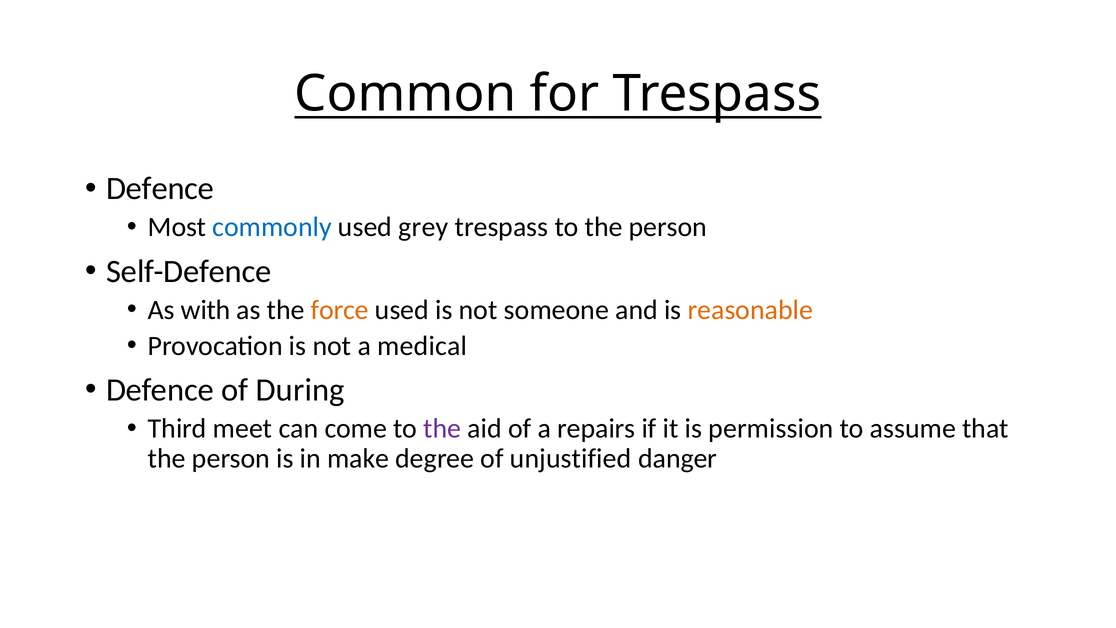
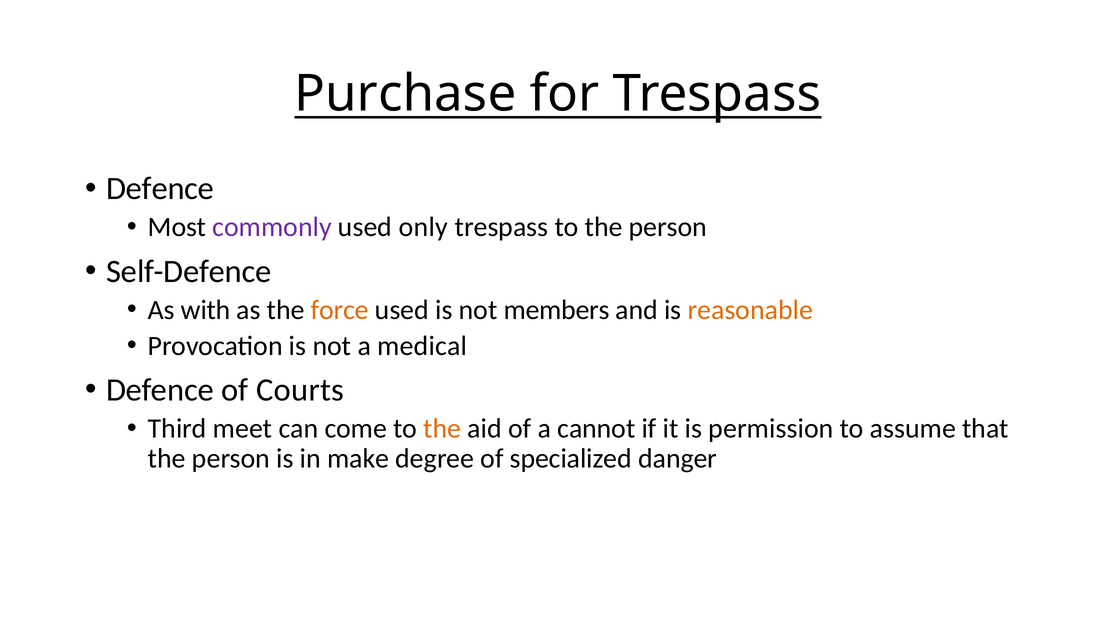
Common: Common -> Purchase
commonly colour: blue -> purple
grey: grey -> only
someone: someone -> members
During: During -> Courts
the at (442, 428) colour: purple -> orange
repairs: repairs -> cannot
unjustified: unjustified -> specialized
